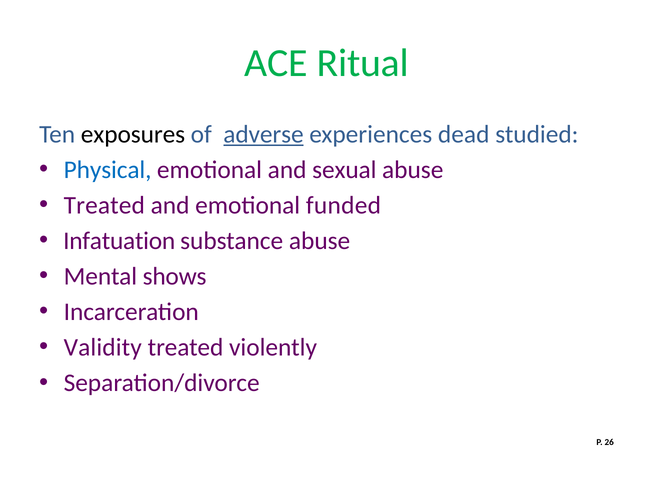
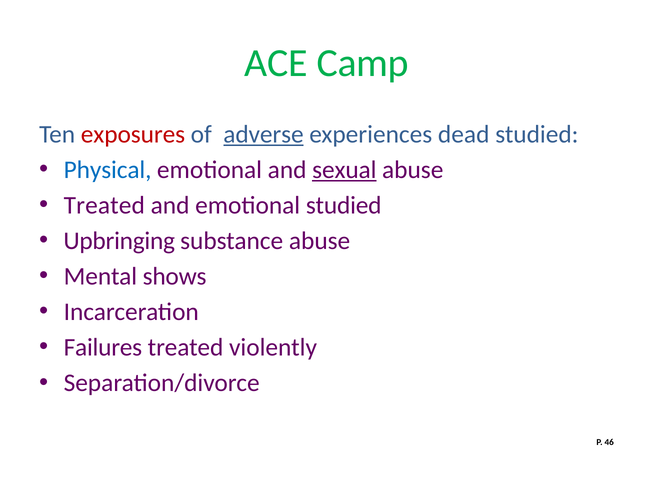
Ritual: Ritual -> Camp
exposures colour: black -> red
sexual underline: none -> present
emotional funded: funded -> studied
Infatuation: Infatuation -> Upbringing
Validity: Validity -> Failures
26: 26 -> 46
